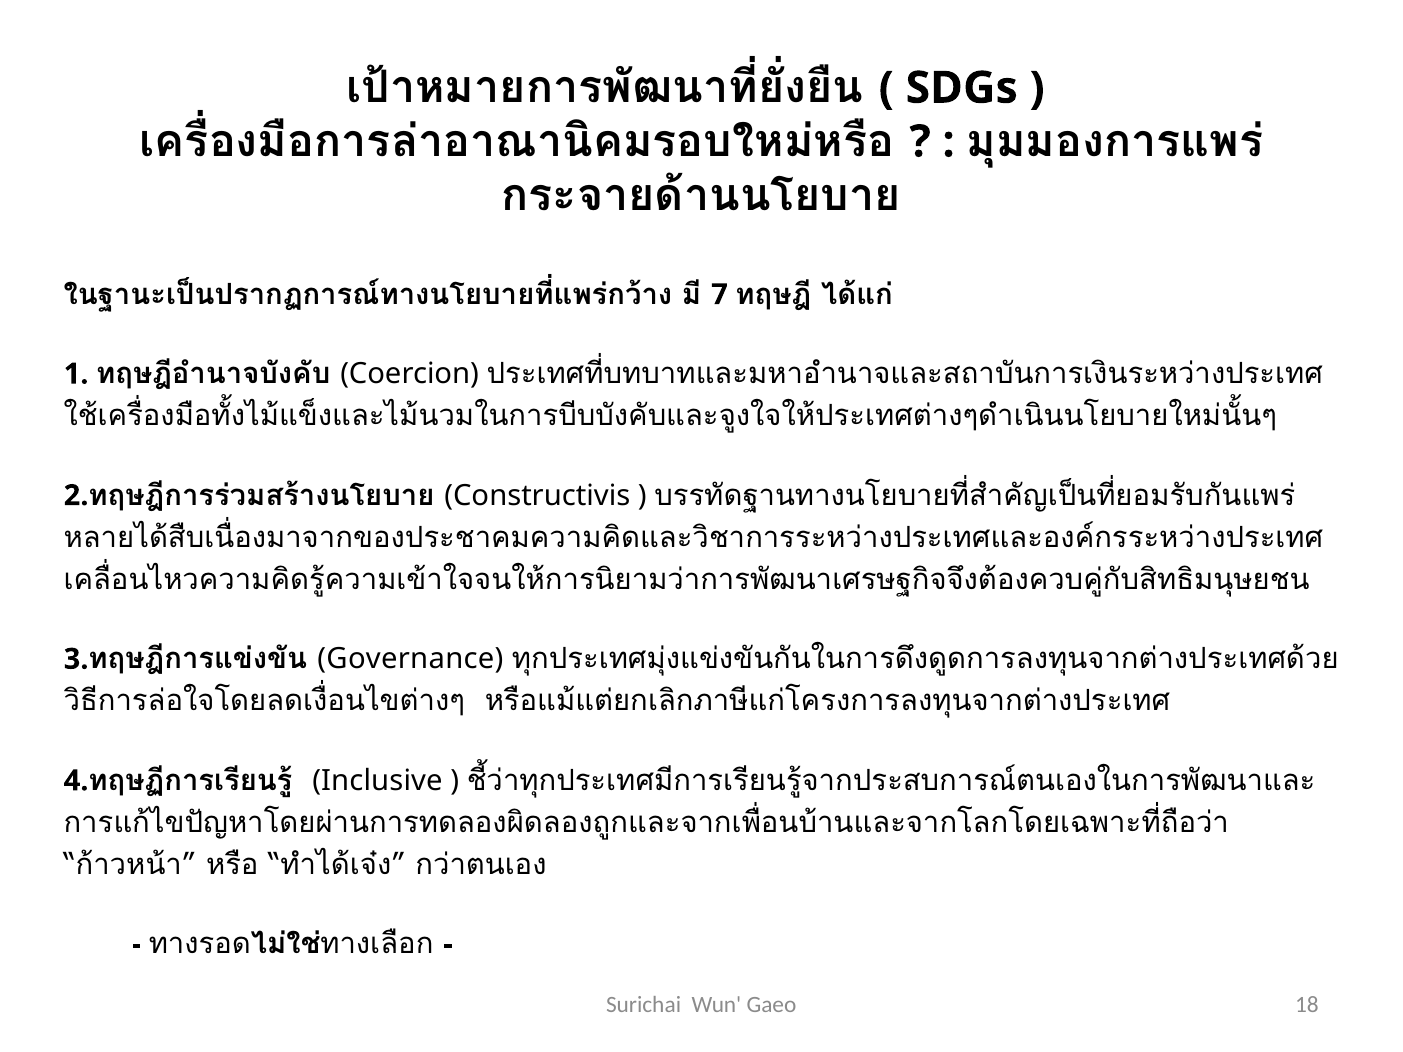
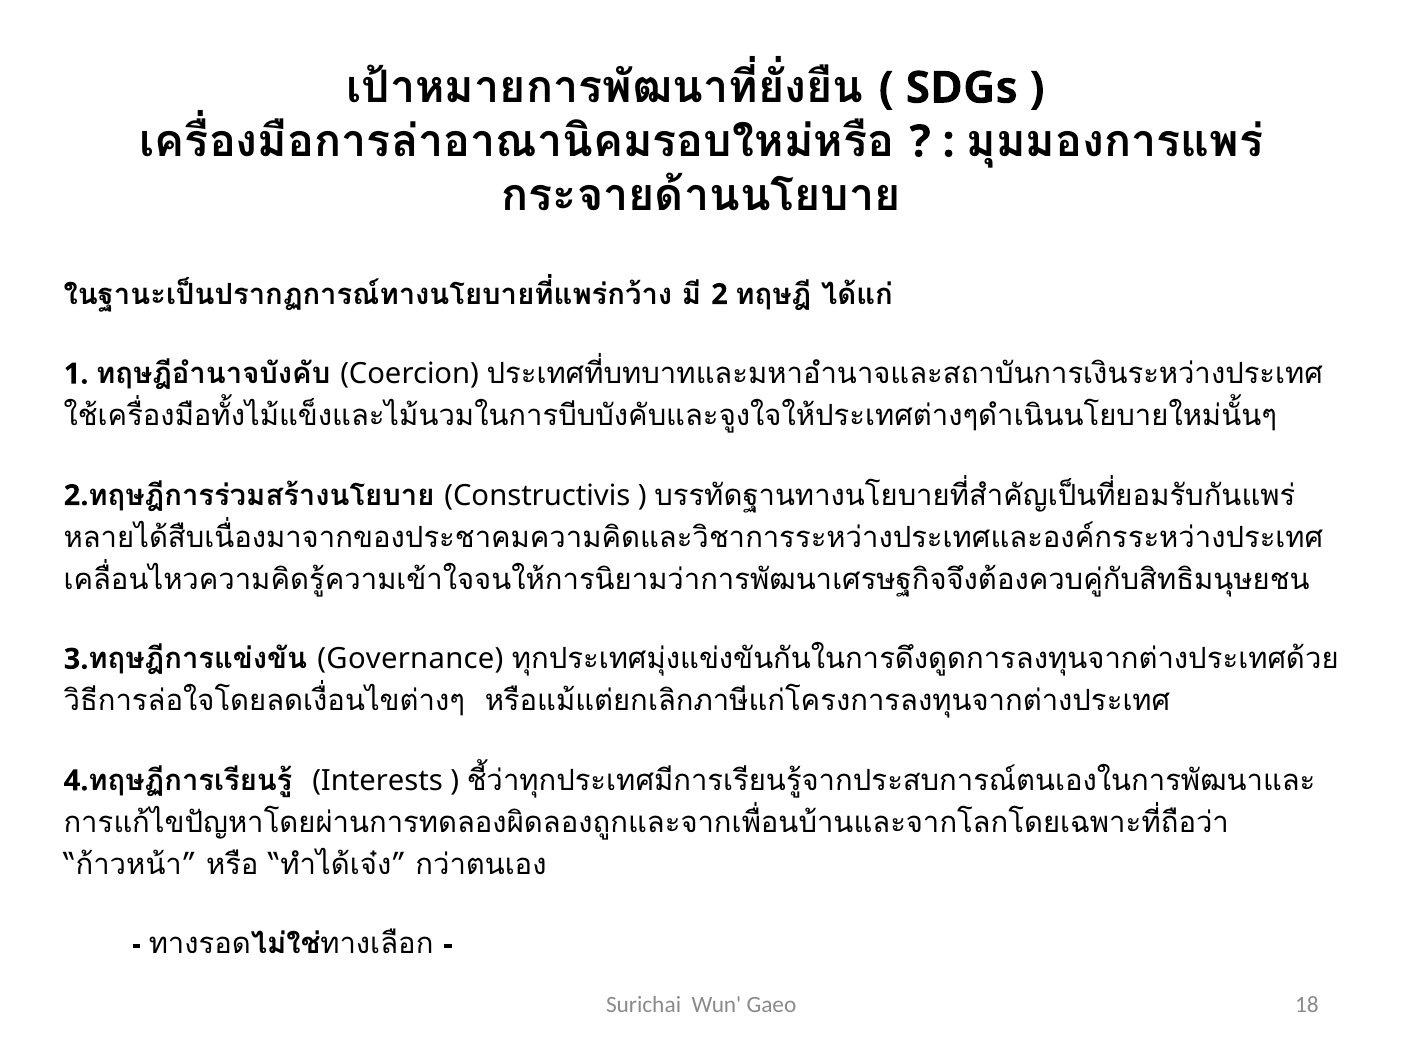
7: 7 -> 2
Inclusive: Inclusive -> Interests
